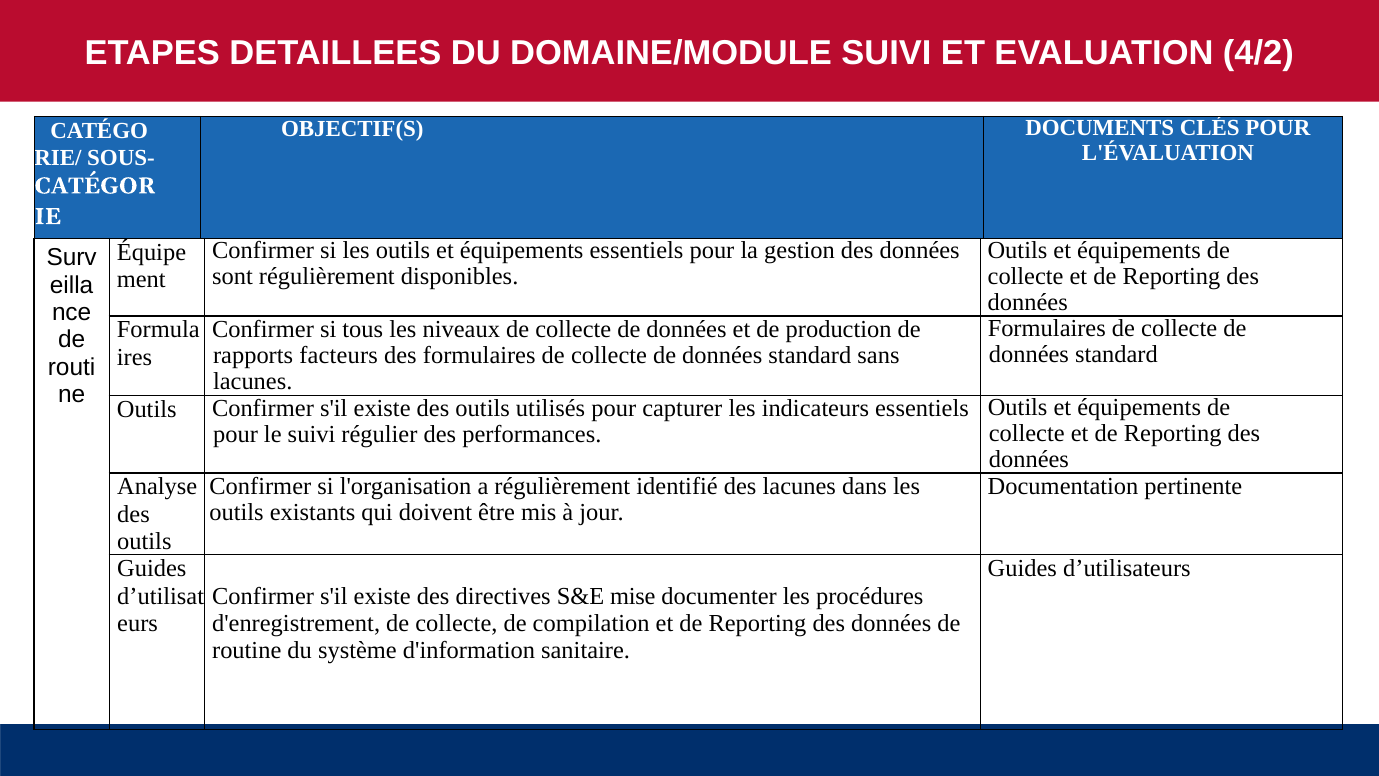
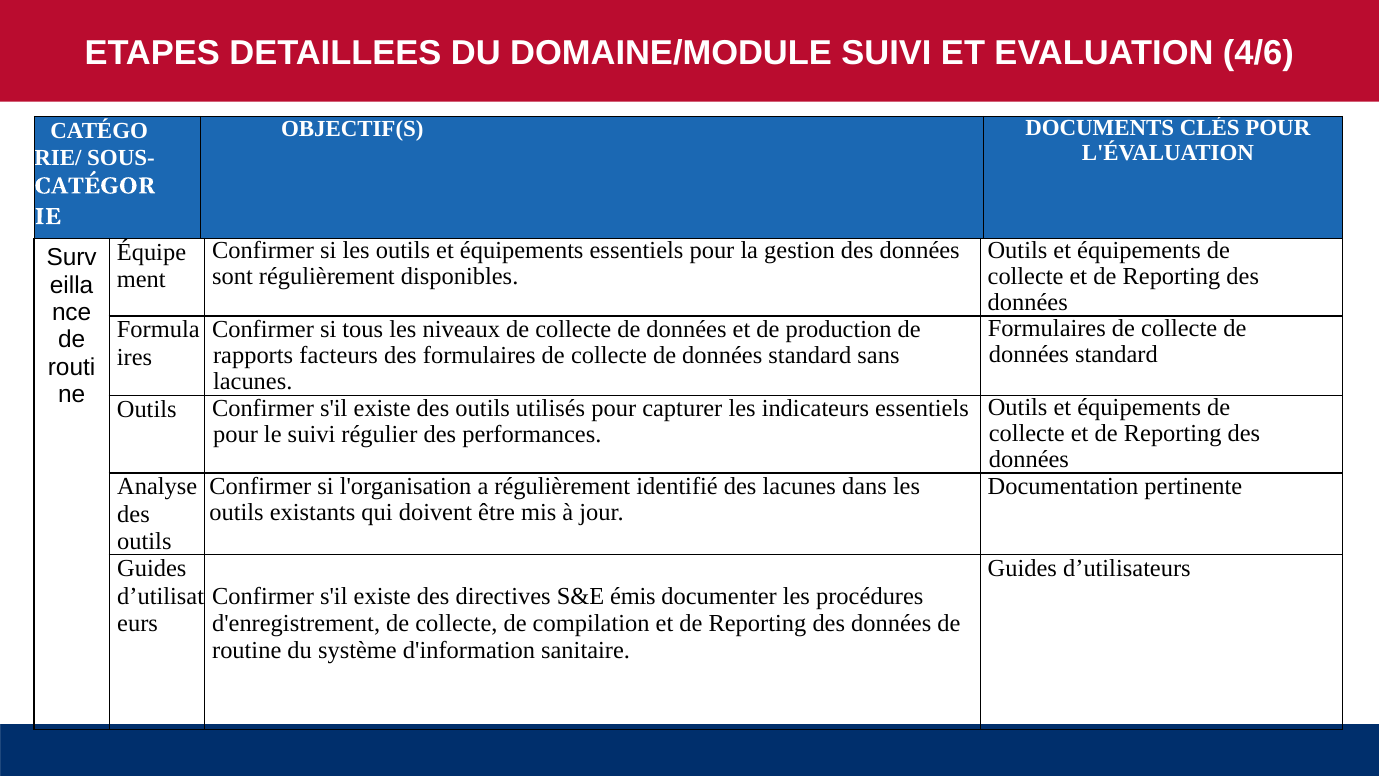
4/2: 4/2 -> 4/6
mise: mise -> émis
